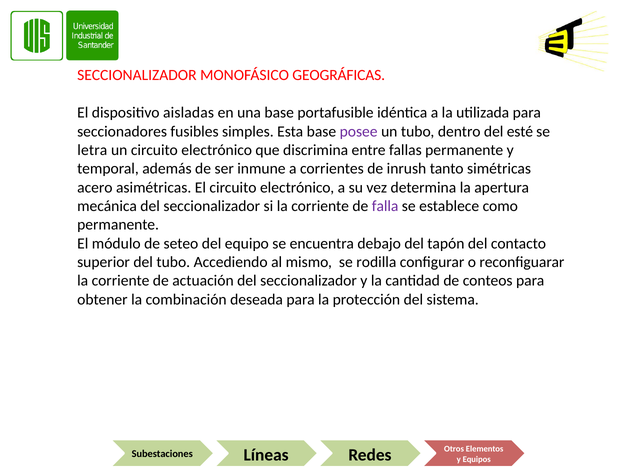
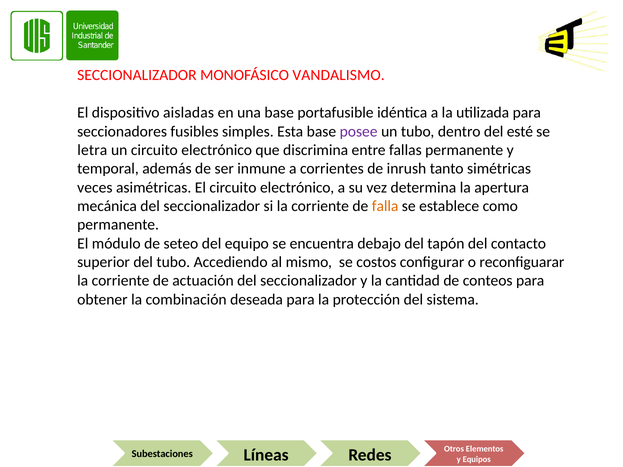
GEOGRÁFICAS: GEOGRÁFICAS -> VANDALISMO
acero: acero -> veces
falla colour: purple -> orange
rodilla: rodilla -> costos
